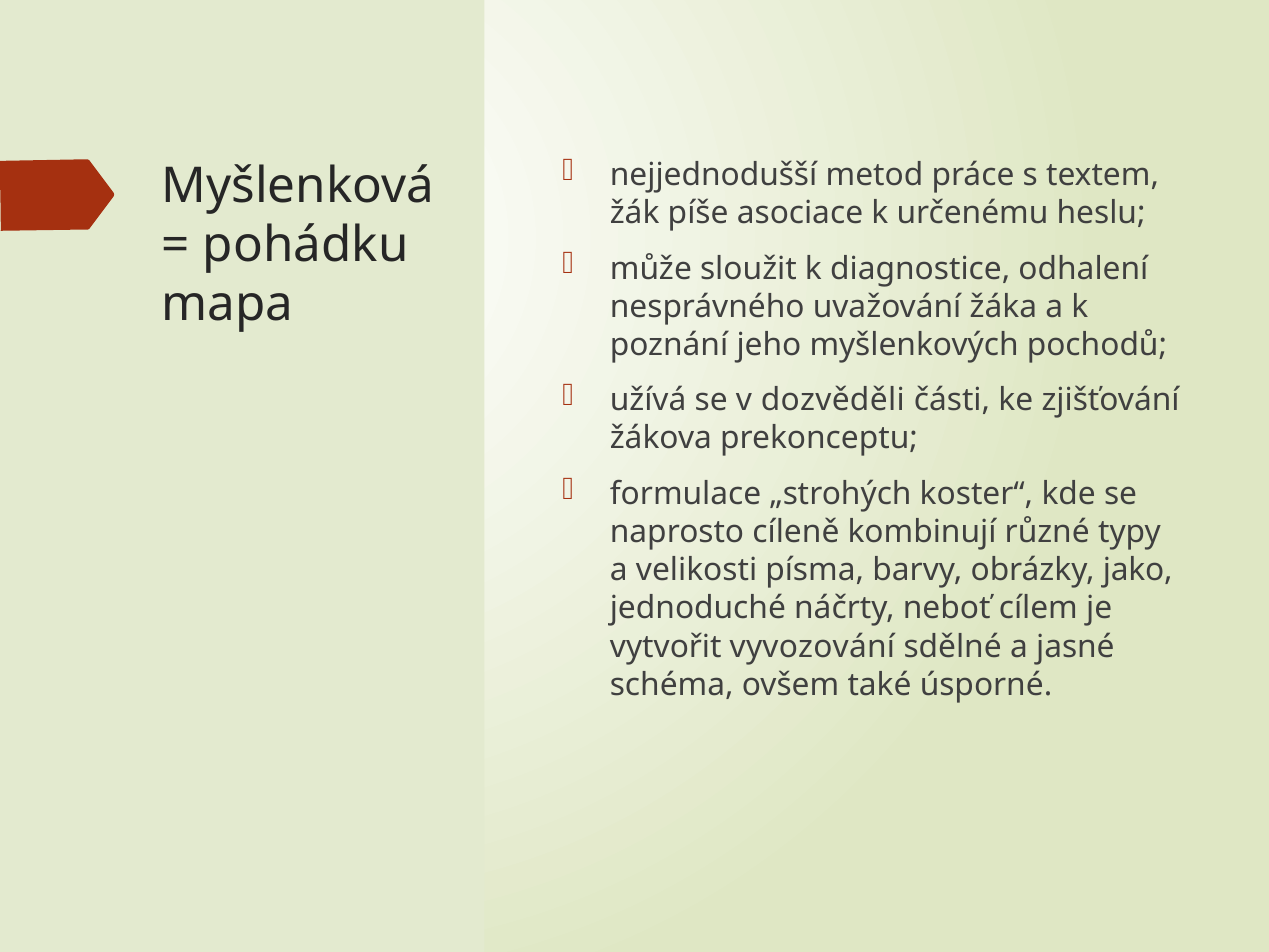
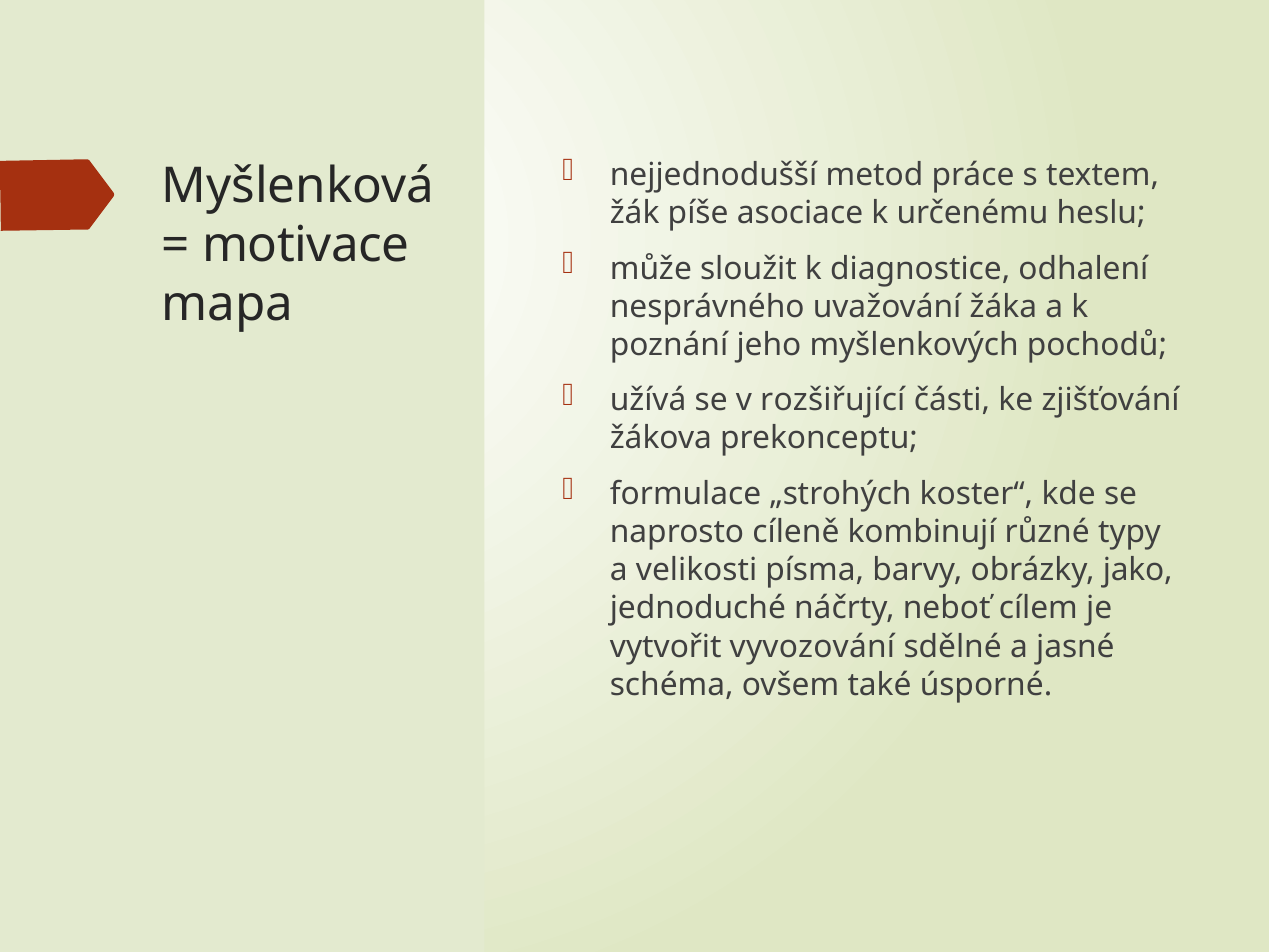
pohádku: pohádku -> motivace
dozvěděli: dozvěděli -> rozšiřující
